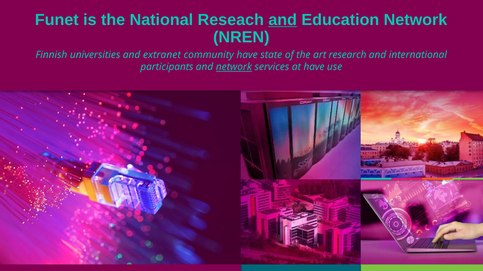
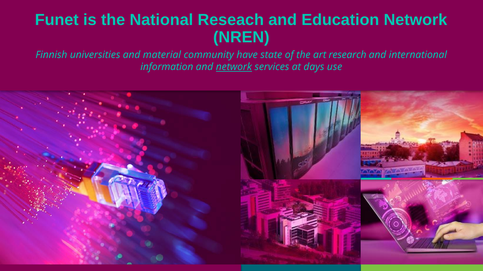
and at (283, 20) underline: present -> none
extranet: extranet -> material
participants: participants -> information
at have: have -> days
